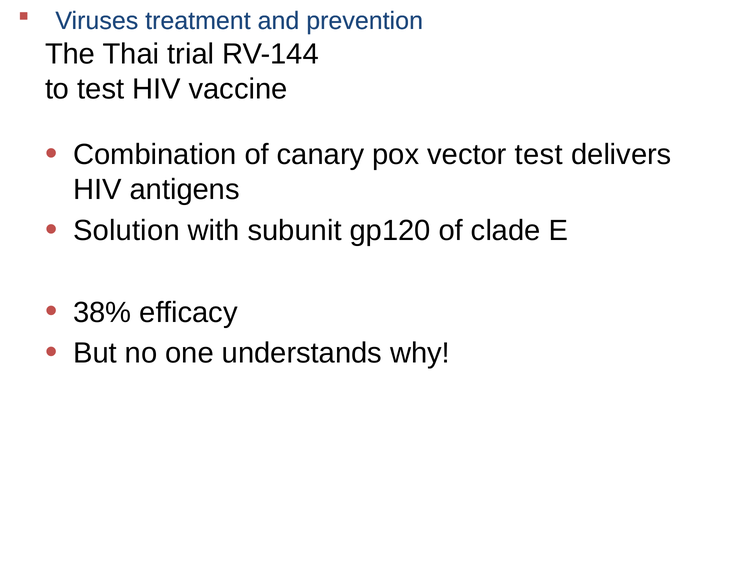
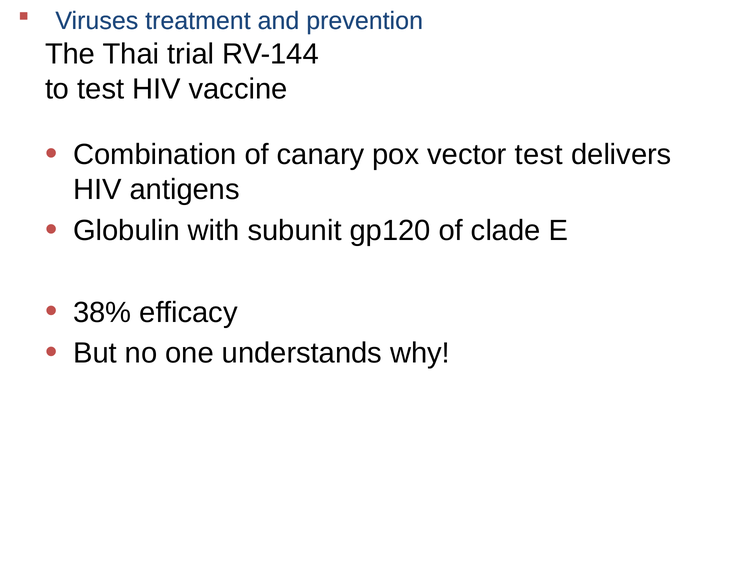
Solution: Solution -> Globulin
